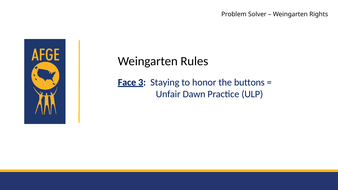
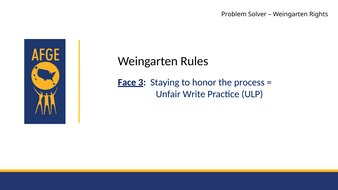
buttons: buttons -> process
Dawn: Dawn -> Write
